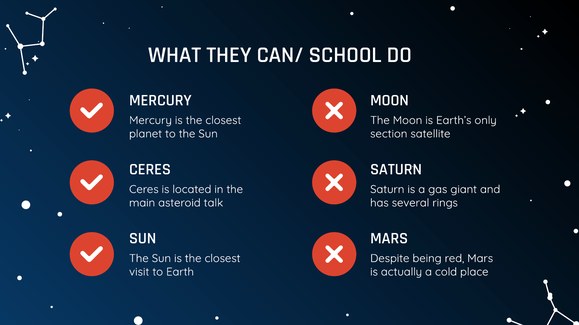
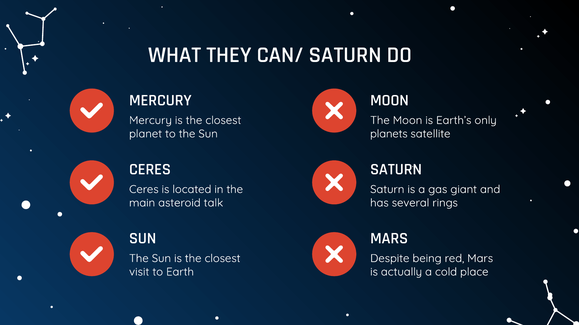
CAN/ SCHOOL: SCHOOL -> SATURN
section: section -> planets
